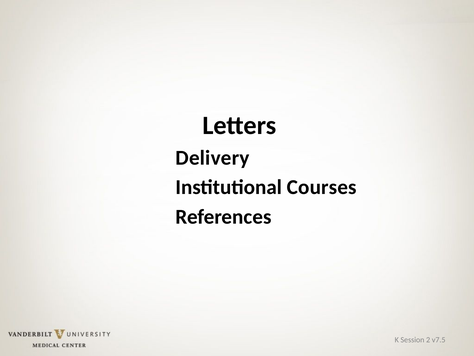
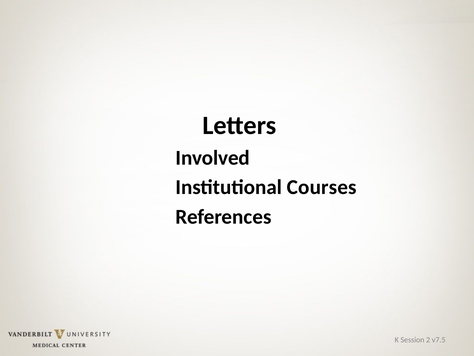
Delivery: Delivery -> Involved
